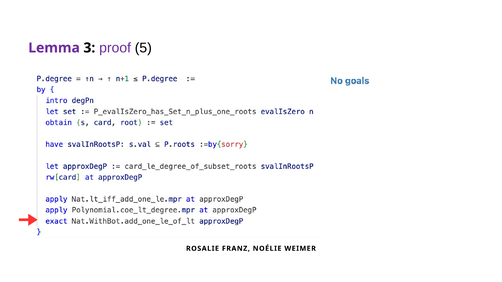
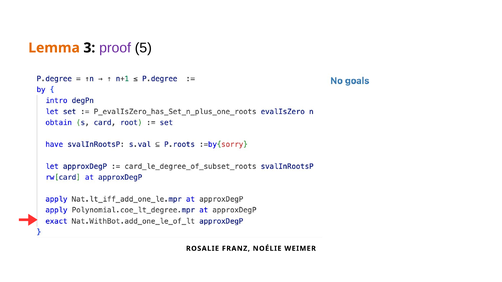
Lemma colour: purple -> orange
